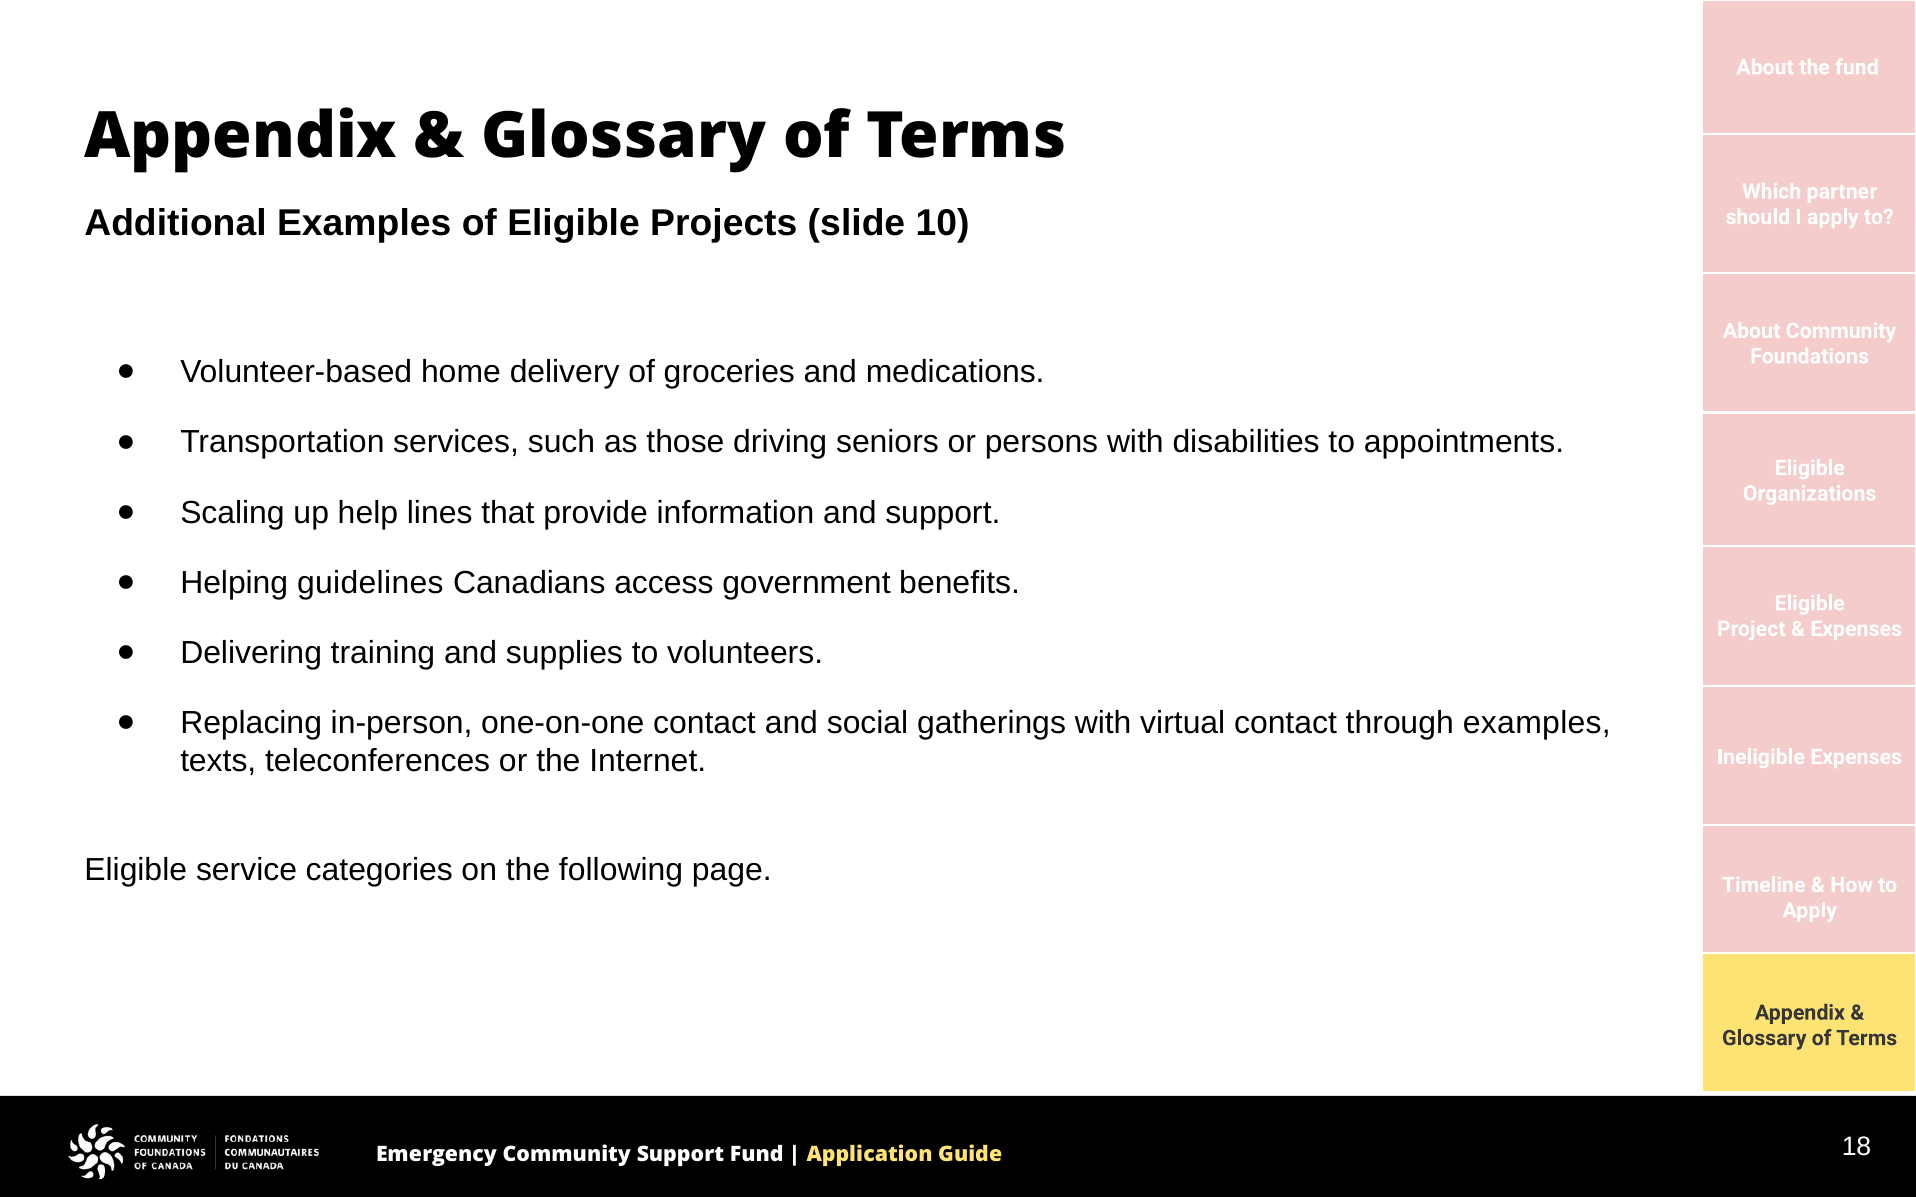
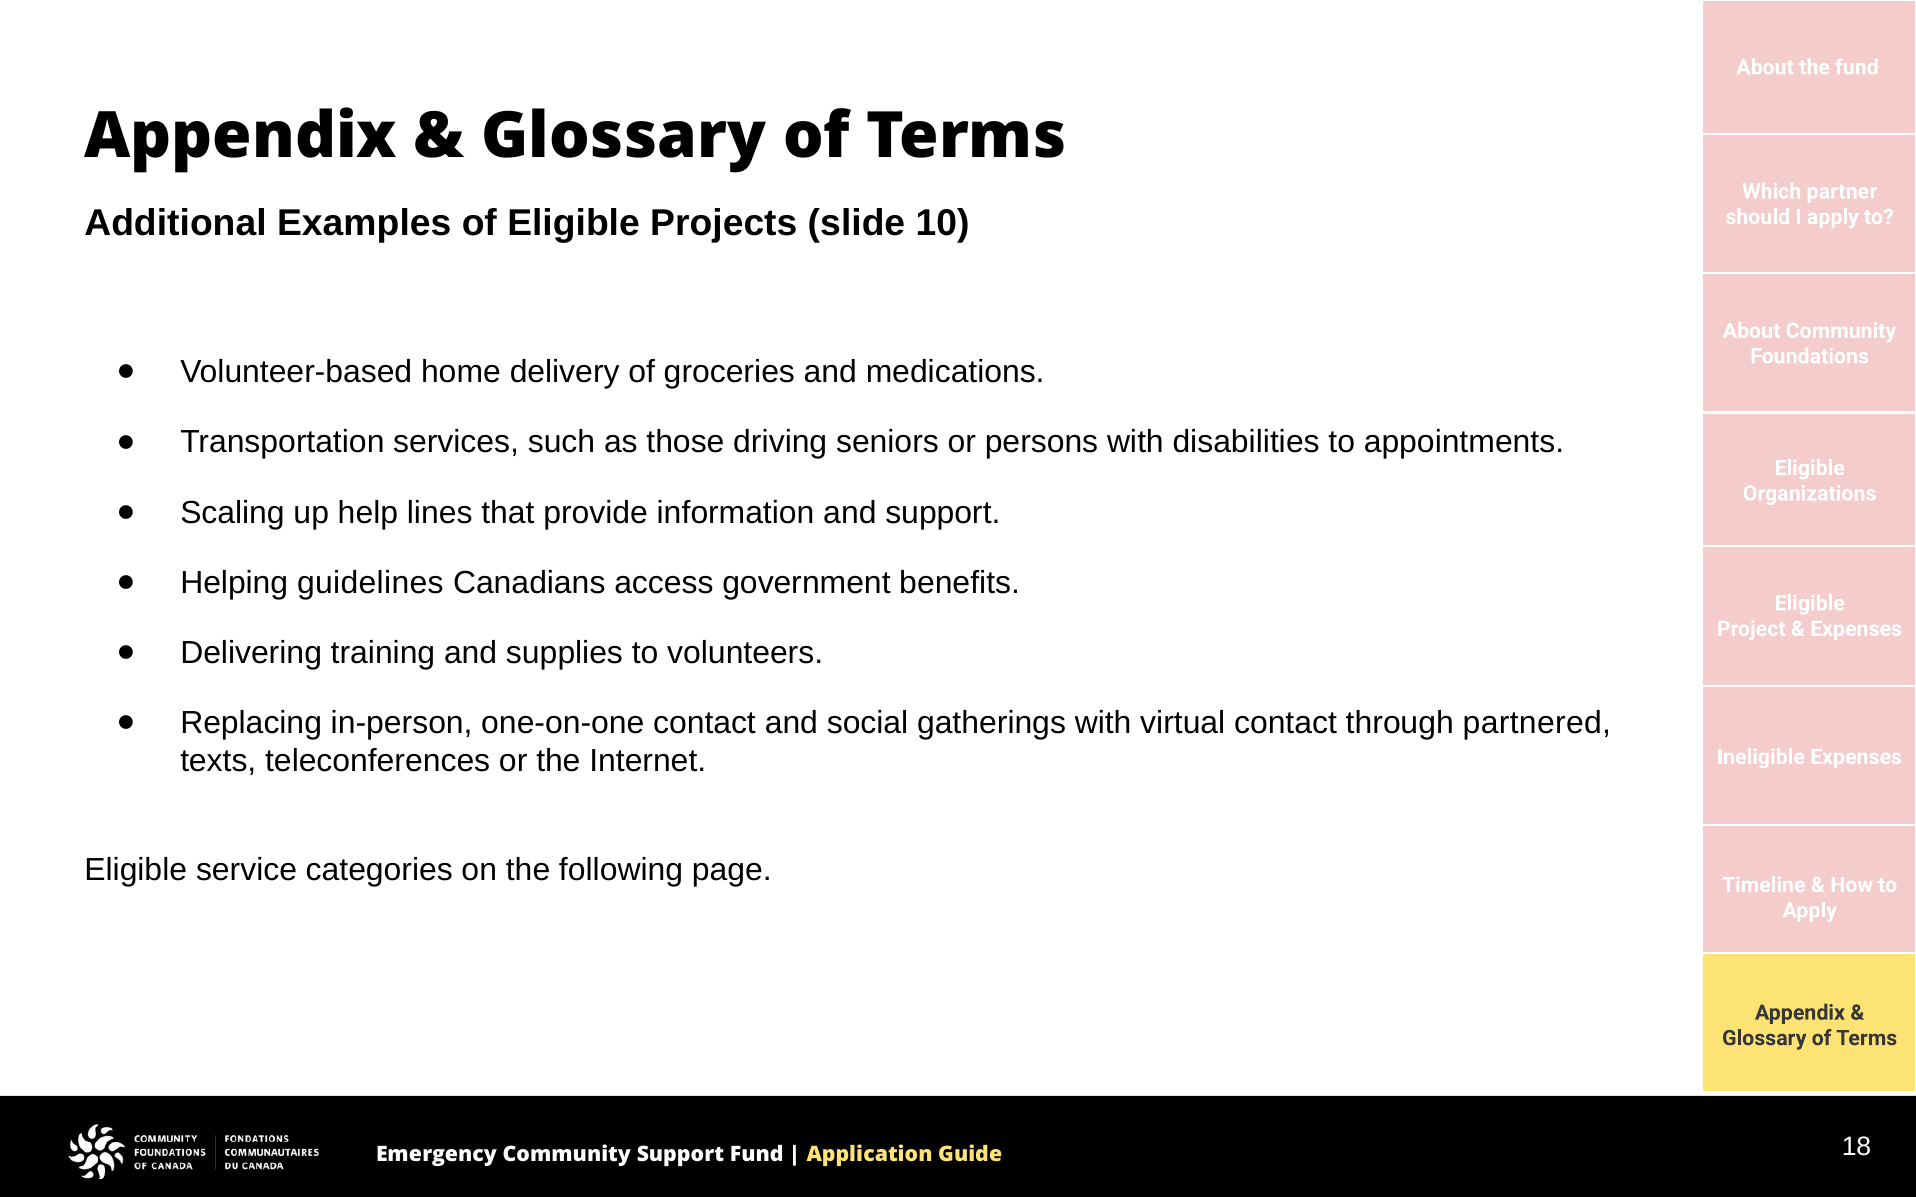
through examples: examples -> partnered
